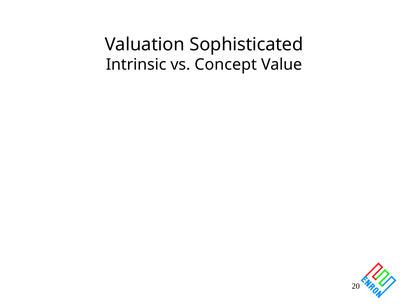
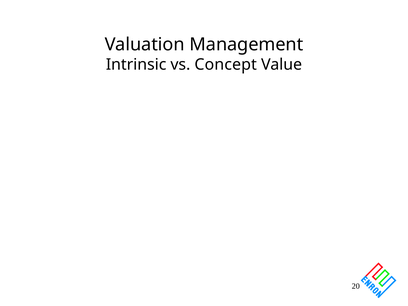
Sophisticated: Sophisticated -> Management
